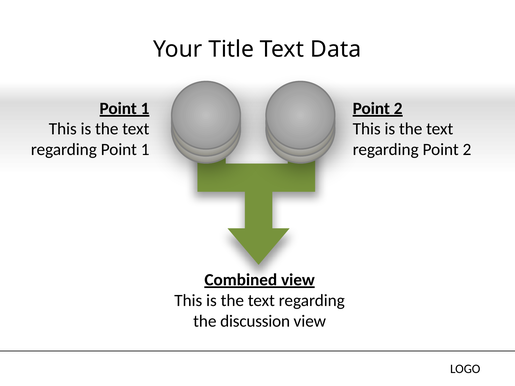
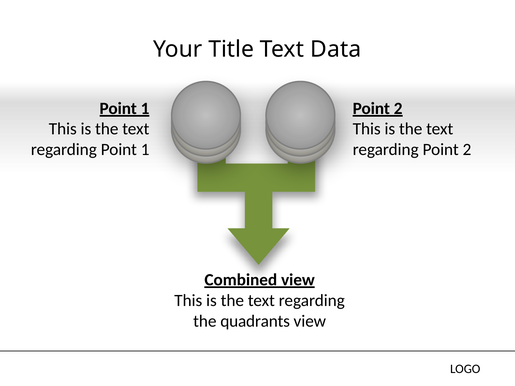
discussion: discussion -> quadrants
